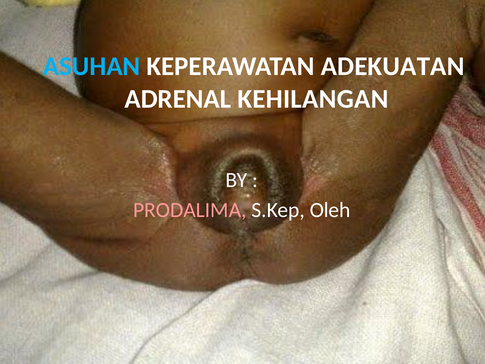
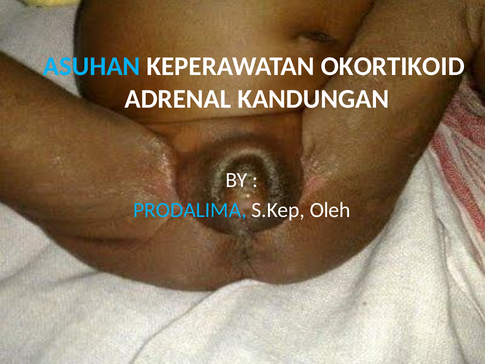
ADEKUATAN: ADEKUATAN -> OKORTIKOID
KEHILANGAN: KEHILANGAN -> KANDUNGAN
PRODALIMA colour: pink -> light blue
